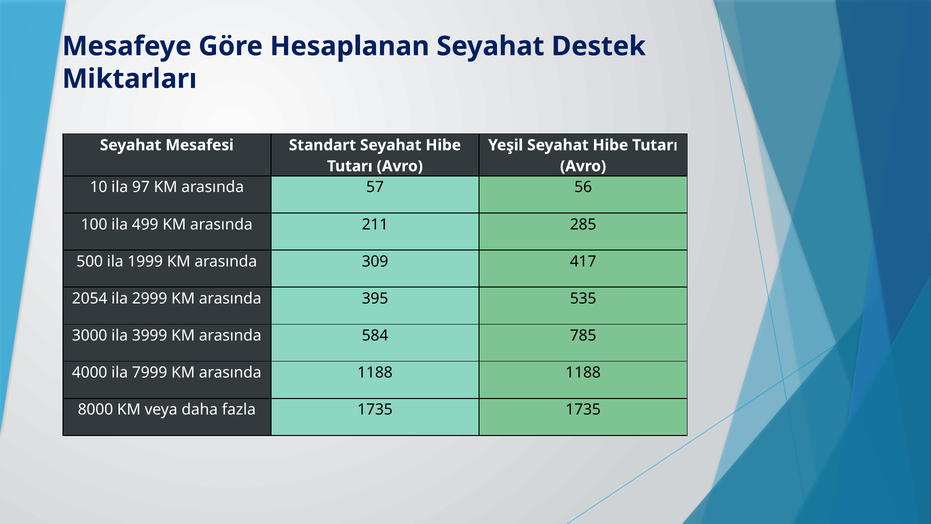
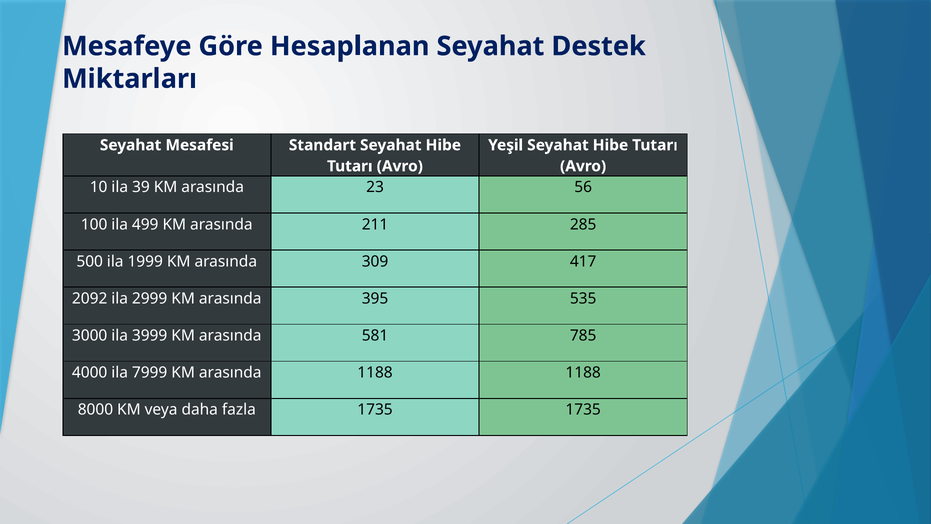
97: 97 -> 39
57: 57 -> 23
2054: 2054 -> 2092
584: 584 -> 581
